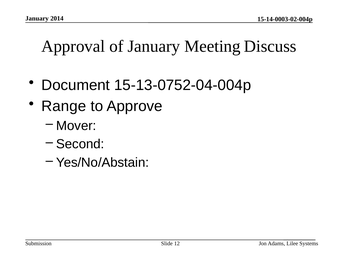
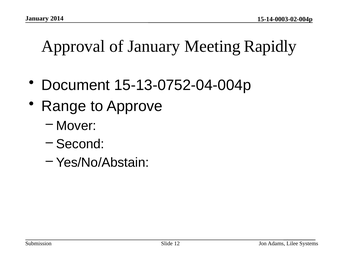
Discuss: Discuss -> Rapidly
